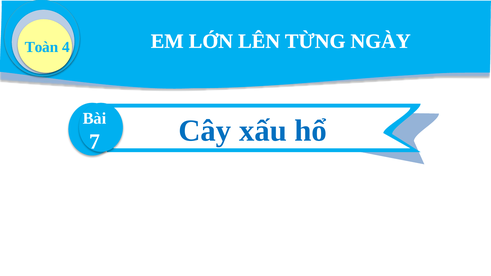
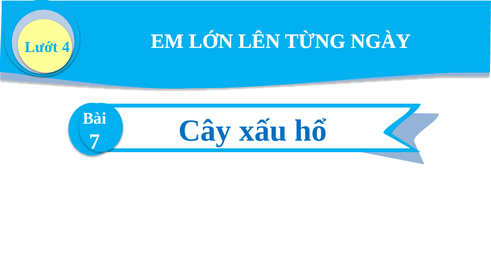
Toàn: Toàn -> Lướt
